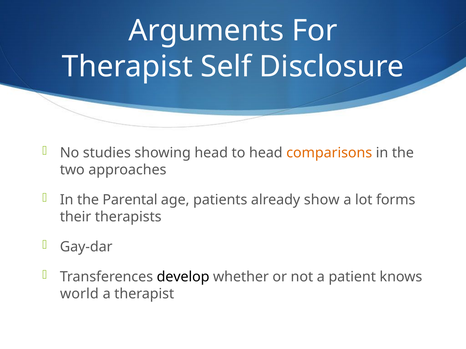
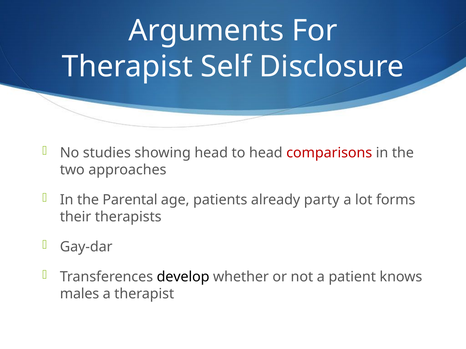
comparisons colour: orange -> red
show: show -> party
world: world -> males
